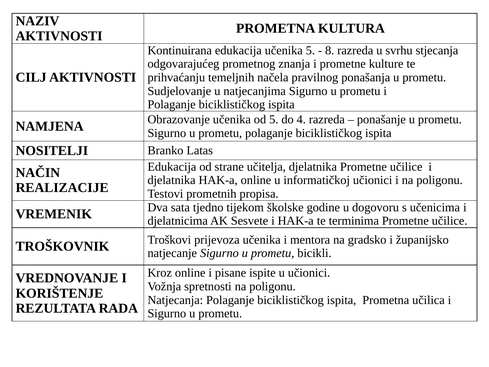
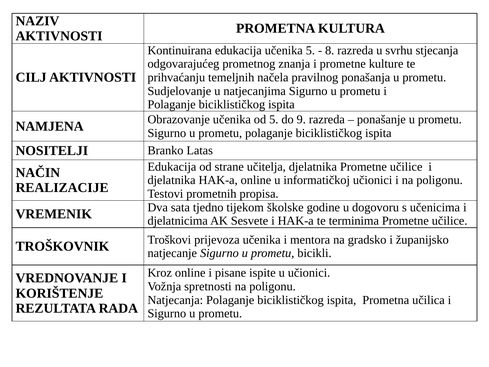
4: 4 -> 9
